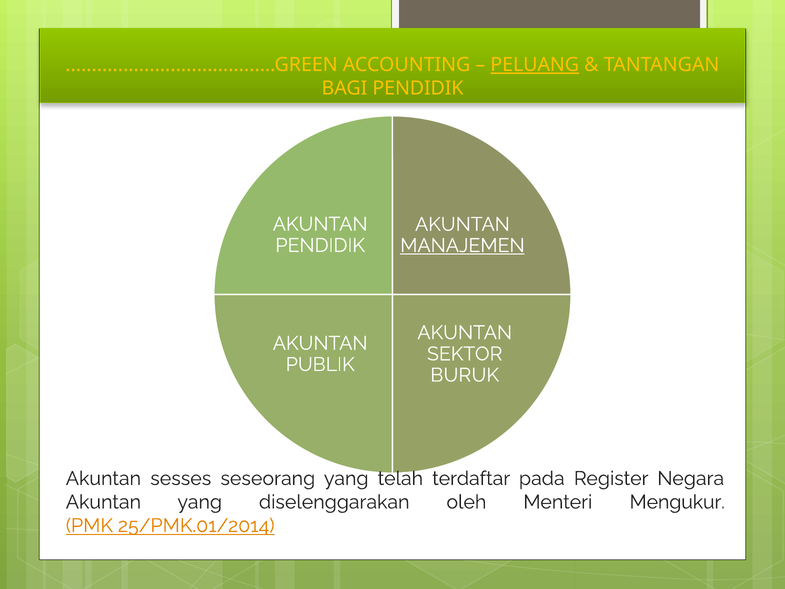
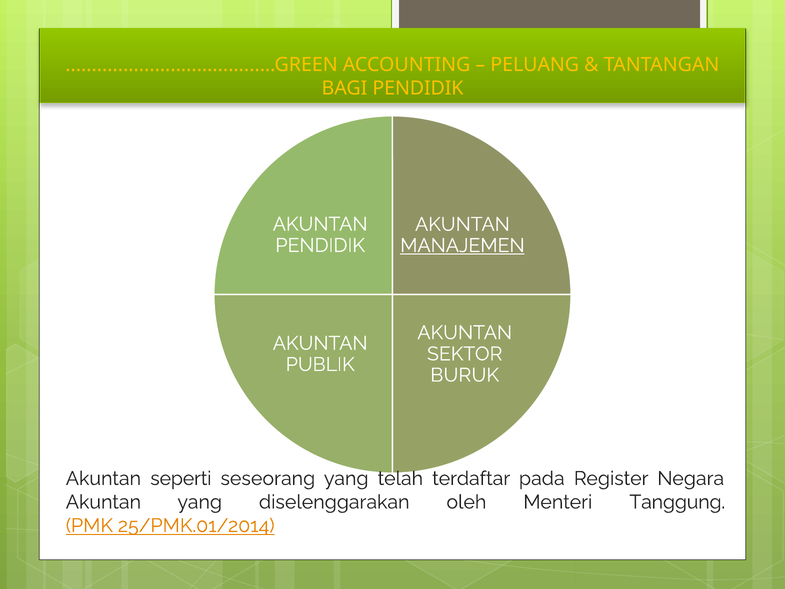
PELUANG underline: present -> none
sesses: sesses -> seperti
Mengukur: Mengukur -> Tanggung
